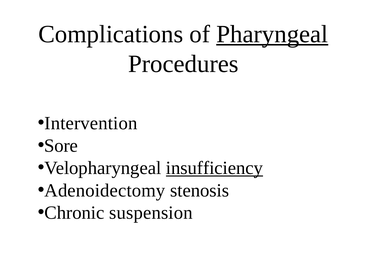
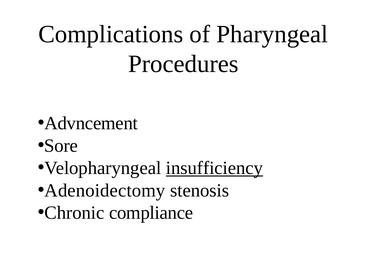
Pharyngeal underline: present -> none
Intervention: Intervention -> Advncement
suspension: suspension -> compliance
